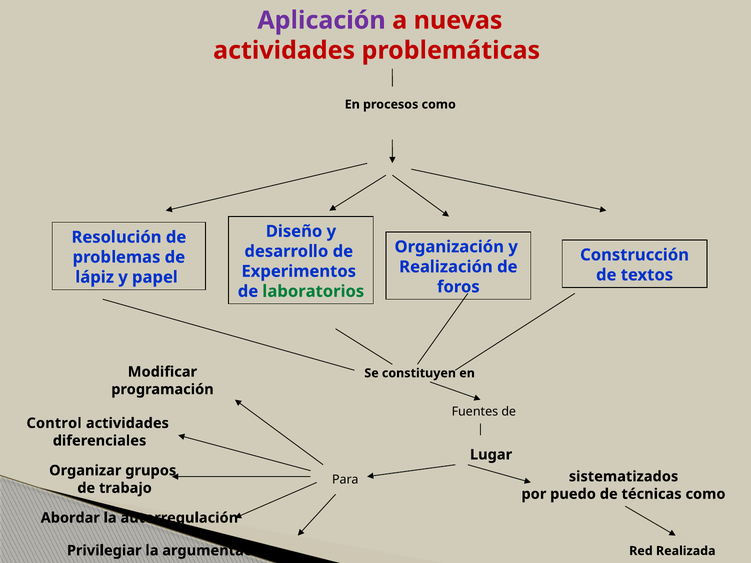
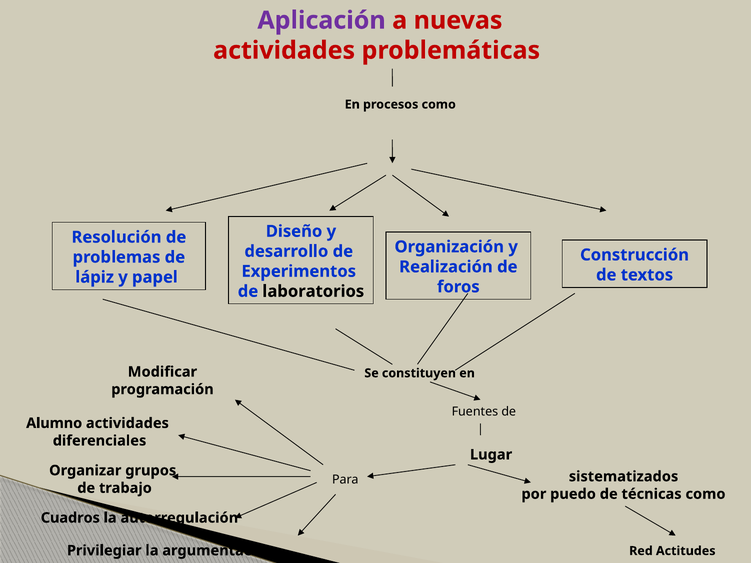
laboratorios colour: green -> black
Control: Control -> Alumno
Abordar: Abordar -> Cuadros
Realizada: Realizada -> Actitudes
